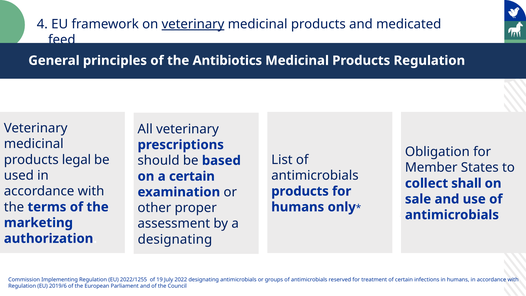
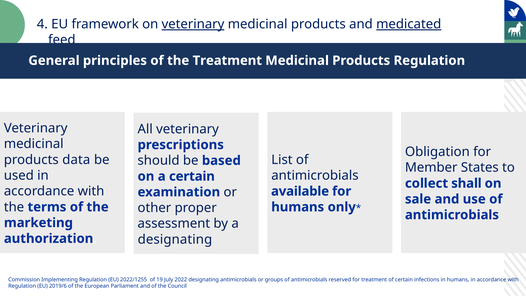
medicated underline: none -> present
the Antibiotics: Antibiotics -> Treatment
legal: legal -> data
products at (300, 192): products -> available
